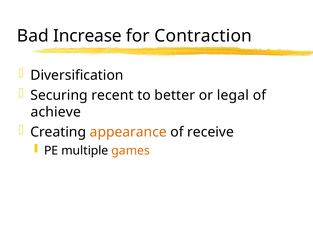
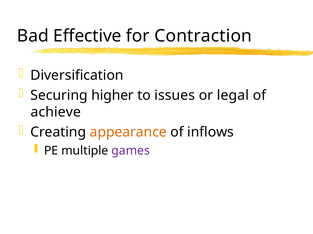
Increase: Increase -> Effective
recent: recent -> higher
better: better -> issues
receive: receive -> inflows
games colour: orange -> purple
